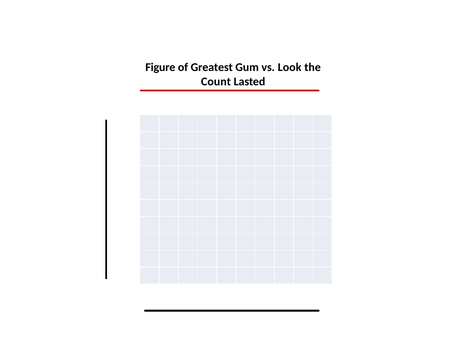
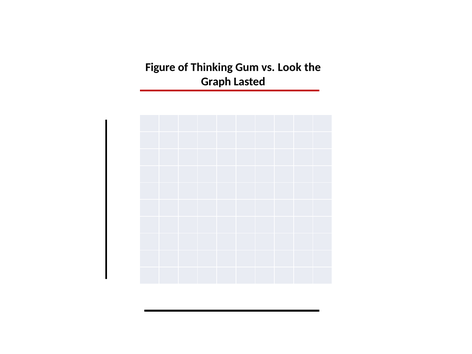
Greatest: Greatest -> Thinking
Count: Count -> Graph
